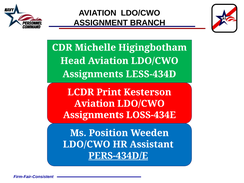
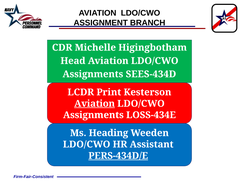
LESS-434D: LESS-434D -> SEES-434D
Aviation at (95, 104) underline: none -> present
Position: Position -> Heading
